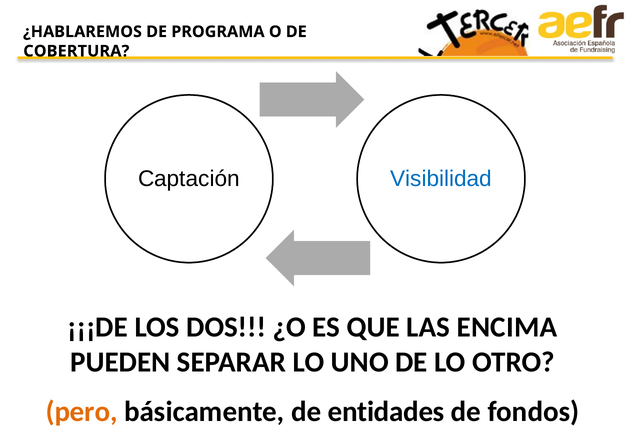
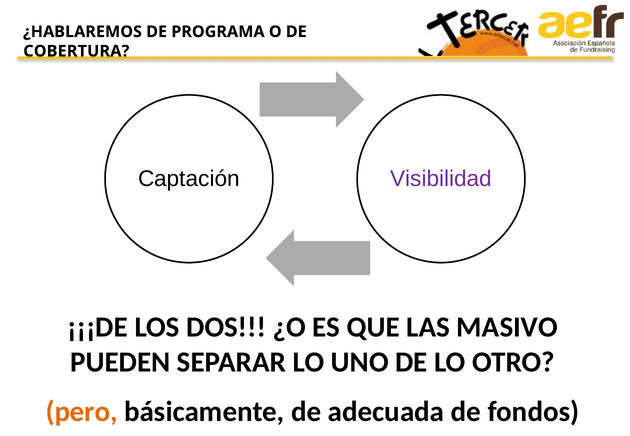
Visibilidad colour: blue -> purple
ENCIMA: ENCIMA -> MASIVO
entidades: entidades -> adecuada
